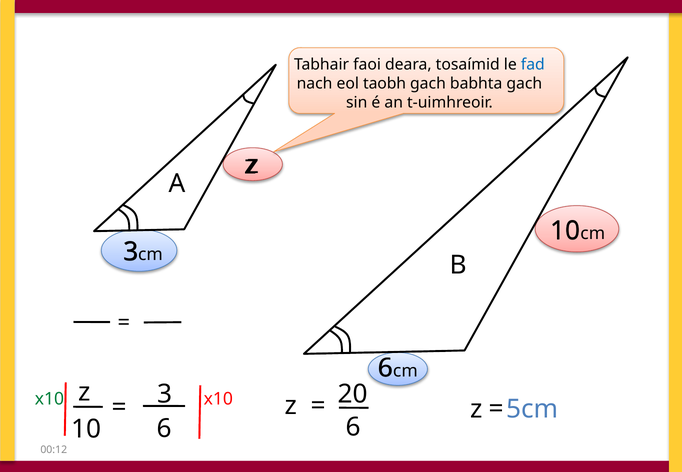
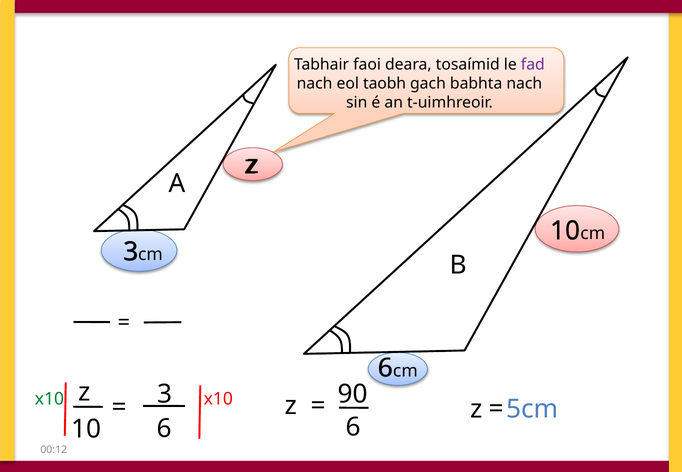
fad colour: blue -> purple
babhta gach: gach -> nach
20: 20 -> 90
